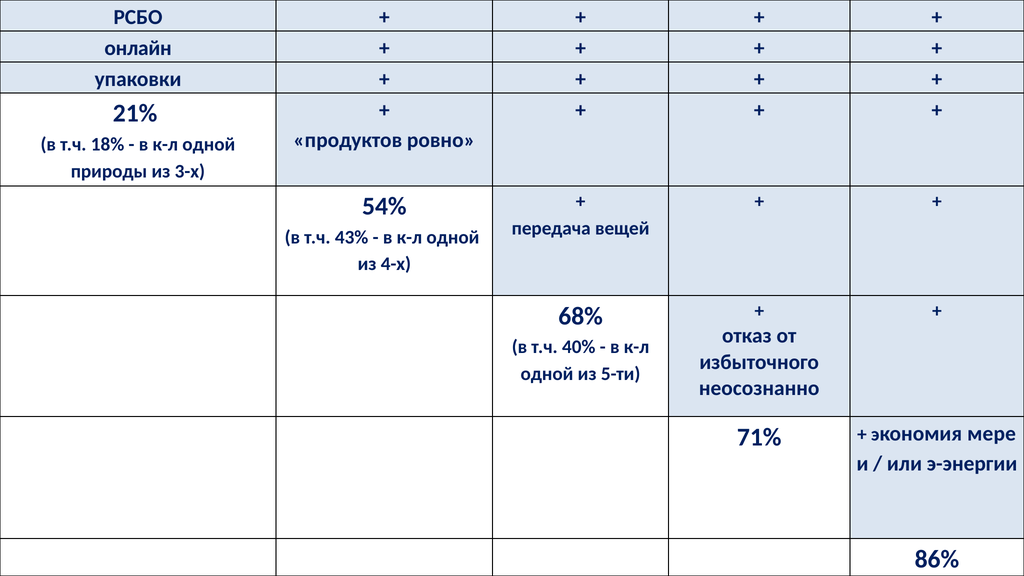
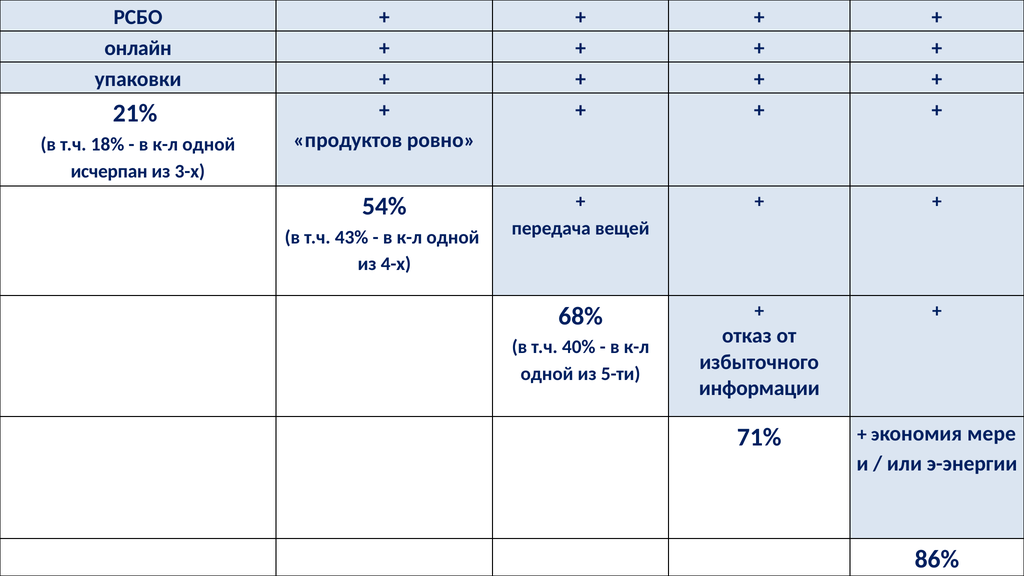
природы: природы -> исчерпан
неосознанно: неосознанно -> информации
